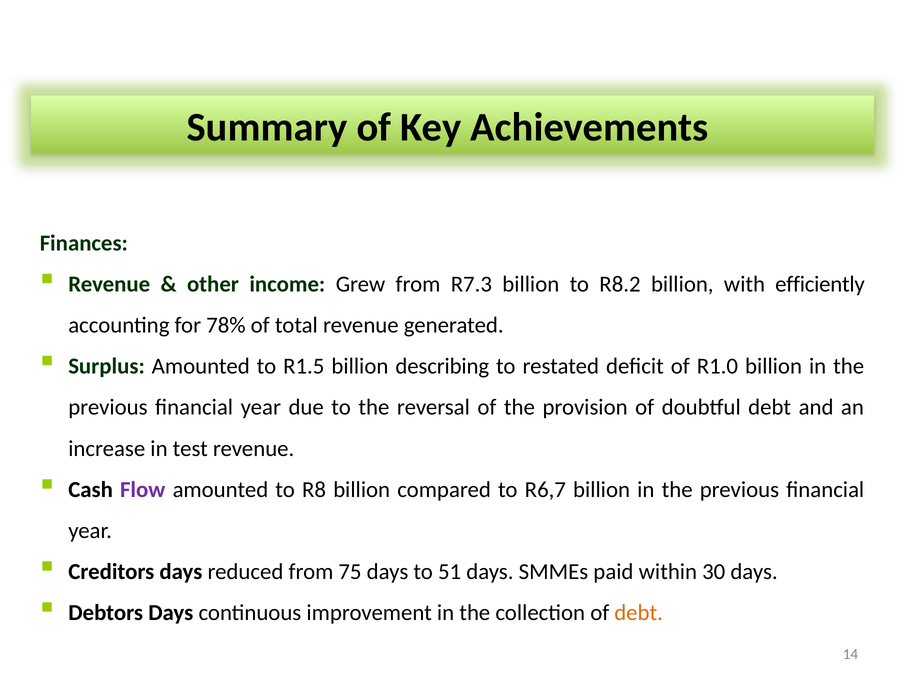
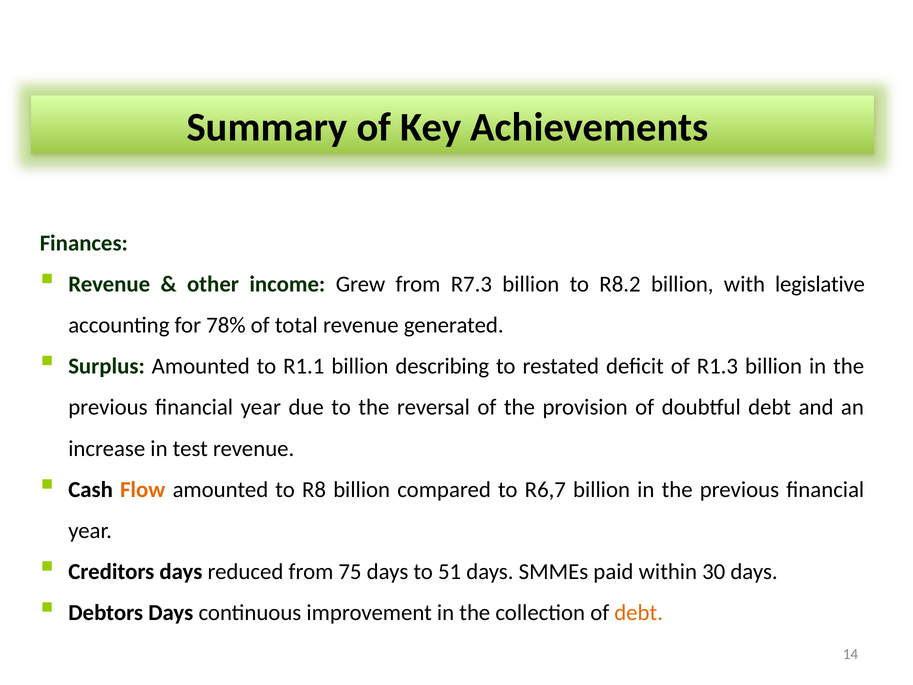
efficiently: efficiently -> legislative
R1.5: R1.5 -> R1.1
R1.0: R1.0 -> R1.3
Flow colour: purple -> orange
